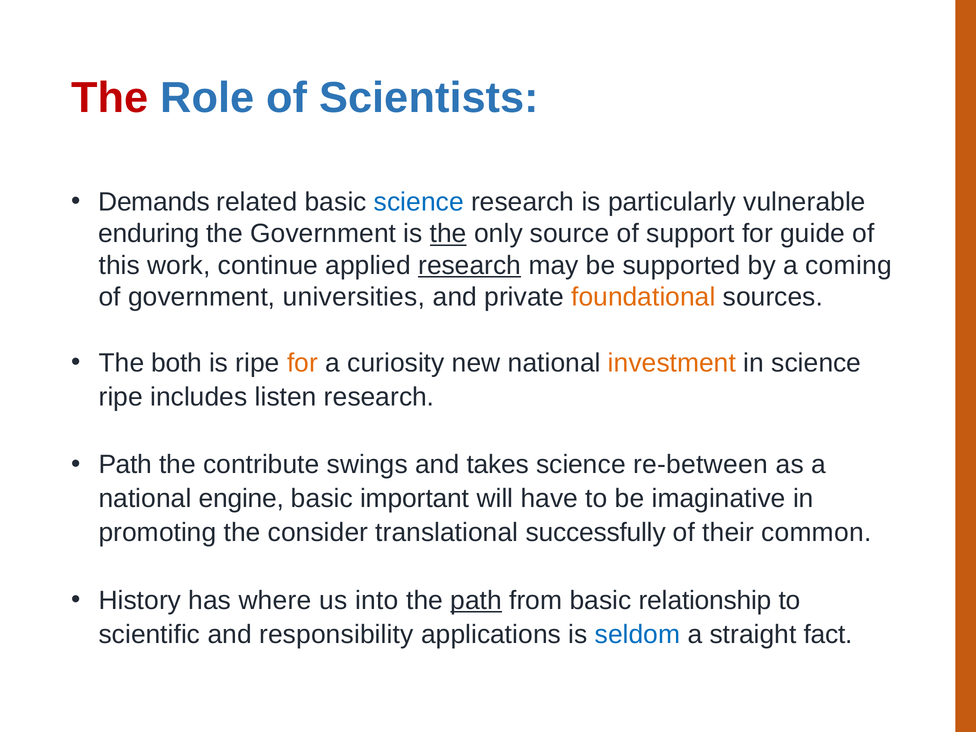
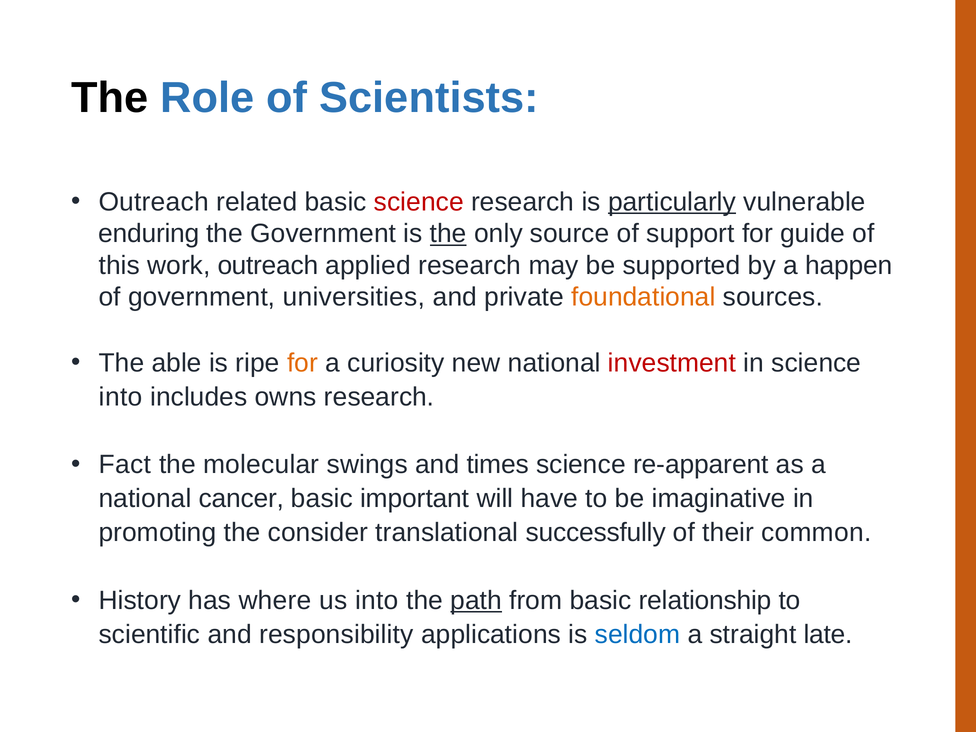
The at (110, 98) colour: red -> black
Demands at (154, 202): Demands -> Outreach
science at (419, 202) colour: blue -> red
particularly underline: none -> present
work continue: continue -> outreach
research at (470, 265) underline: present -> none
coming: coming -> happen
both: both -> able
investment colour: orange -> red
ripe at (121, 397): ripe -> into
listen: listen -> owns
Path at (125, 465): Path -> Fact
contribute: contribute -> molecular
takes: takes -> times
re-between: re-between -> re-apparent
engine: engine -> cancer
fact: fact -> late
